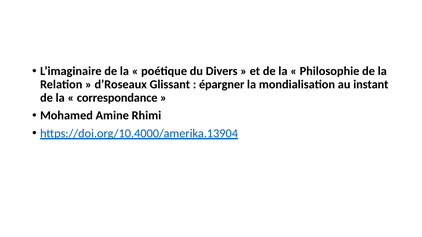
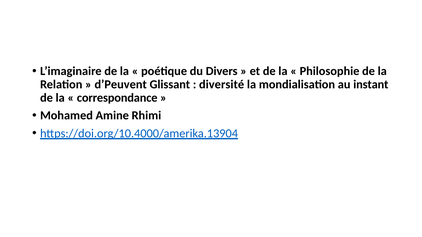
d’Roseaux: d’Roseaux -> d’Peuvent
épargner: épargner -> diversité
